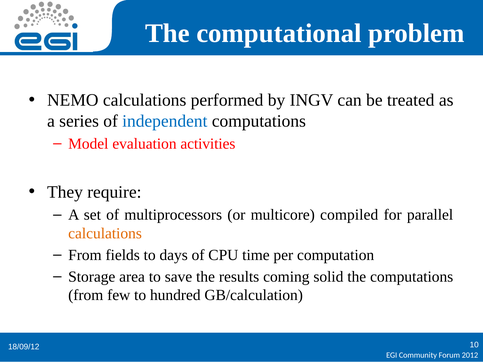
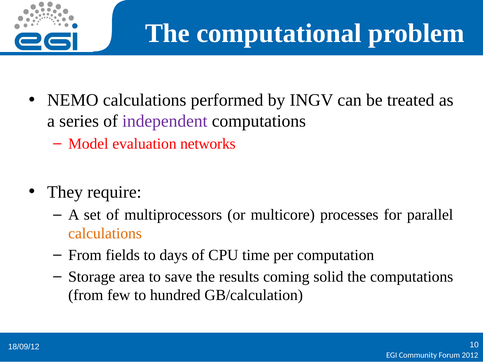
independent colour: blue -> purple
activities: activities -> networks
compiled: compiled -> processes
